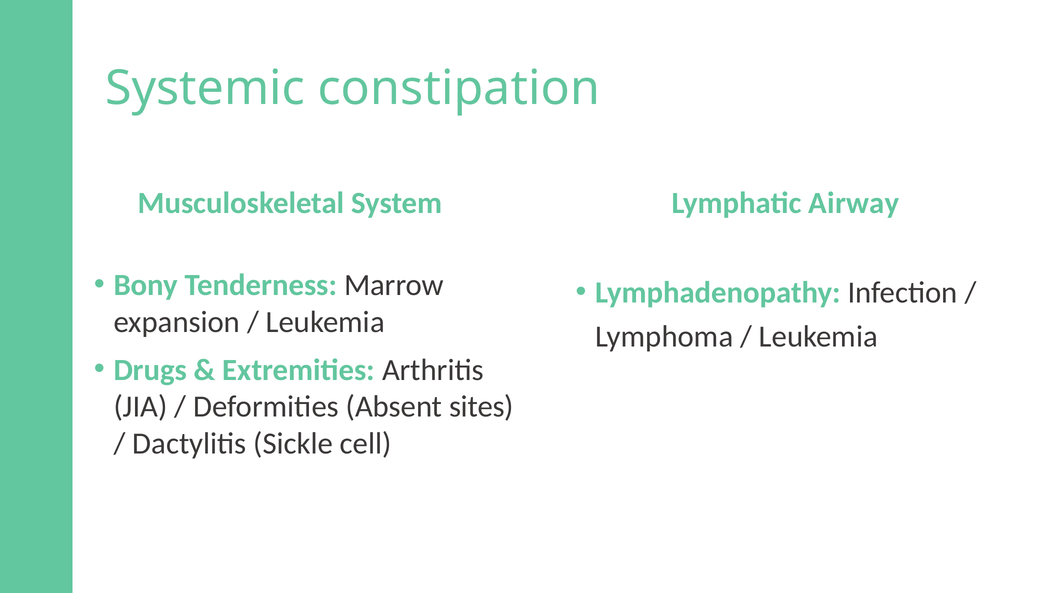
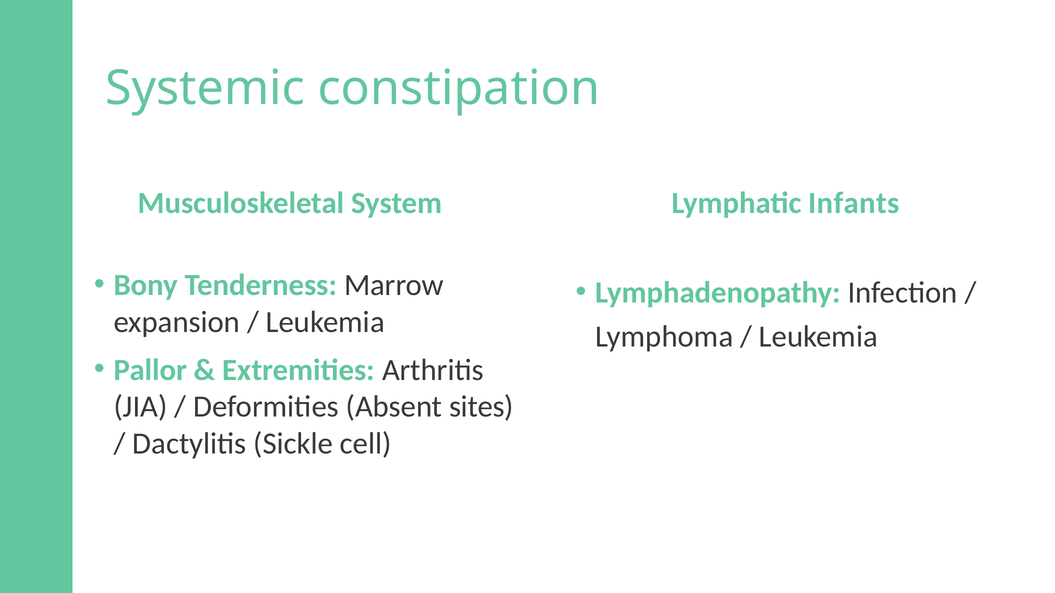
Airway: Airway -> Infants
Drugs: Drugs -> Pallor
